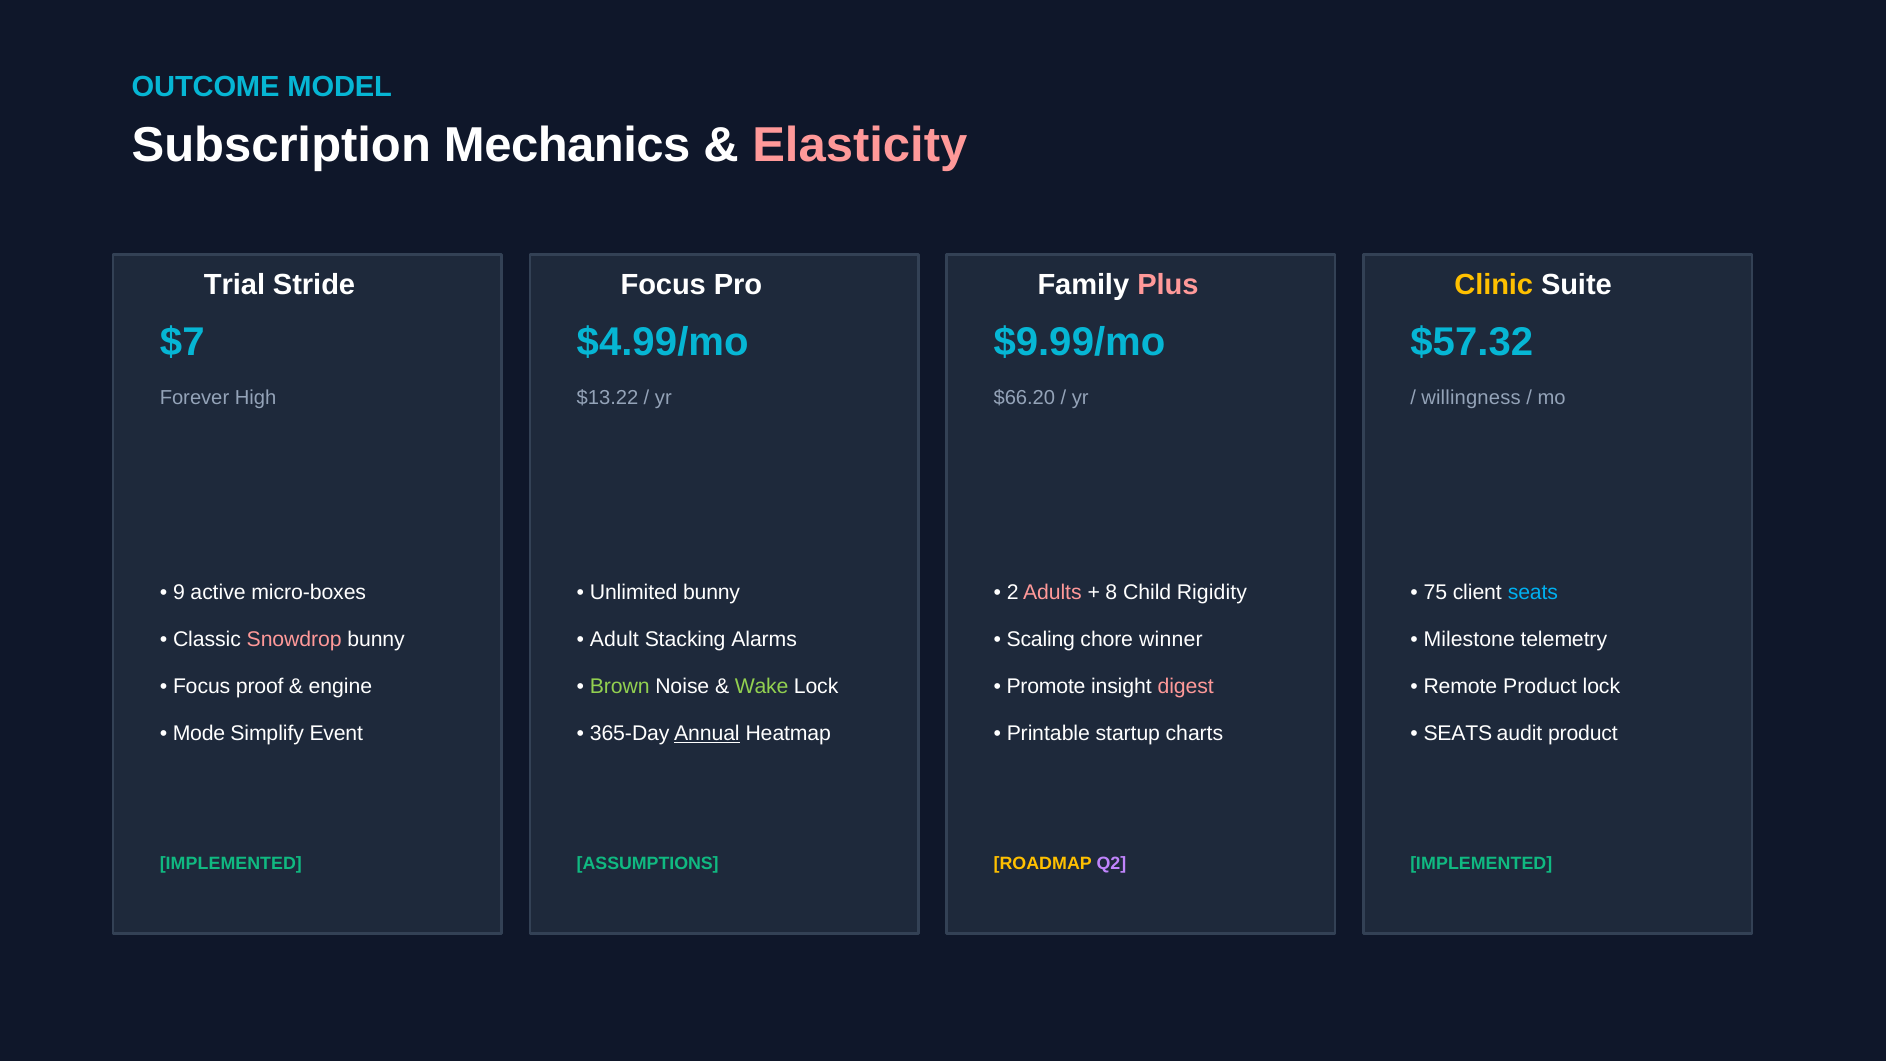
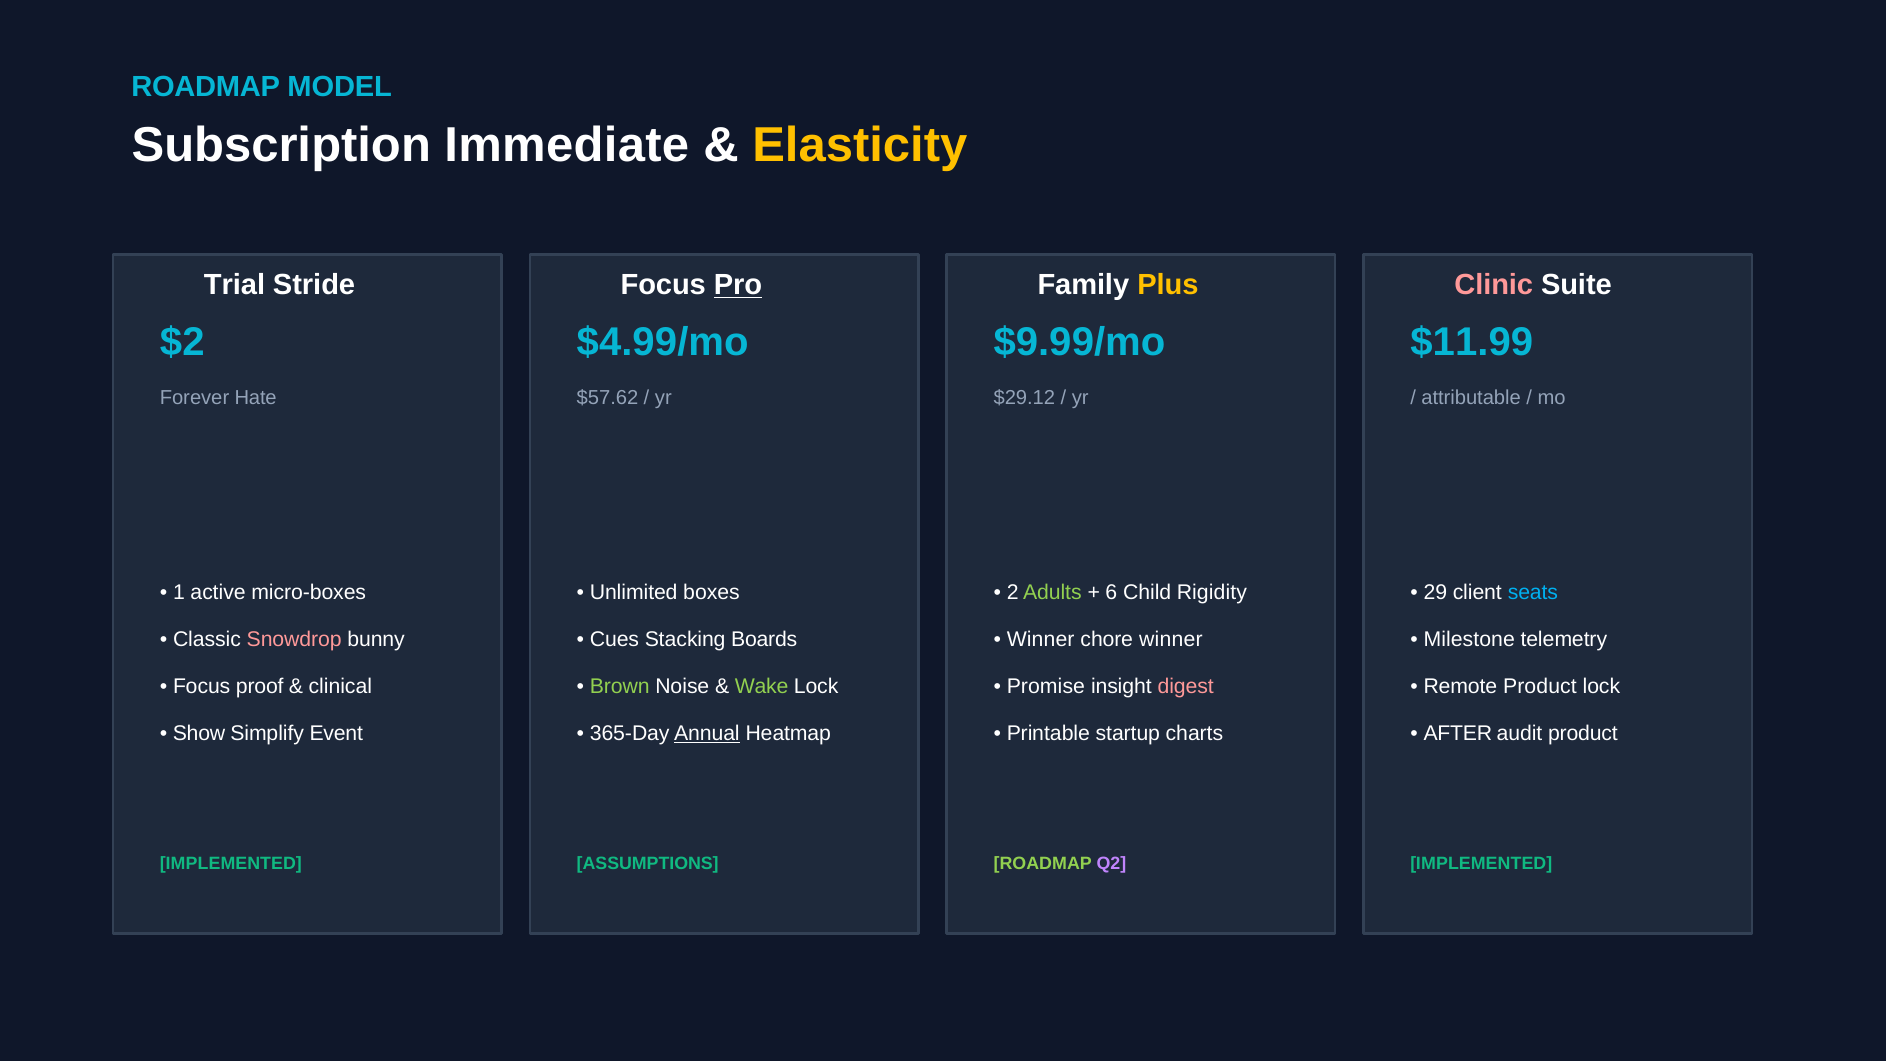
OUTCOME at (206, 87): OUTCOME -> ROADMAP
Mechanics: Mechanics -> Immediate
Elasticity colour: pink -> yellow
Pro underline: none -> present
Plus colour: pink -> yellow
Clinic colour: yellow -> pink
$7: $7 -> $2
$57.32: $57.32 -> $11.99
High: High -> Hate
$13.22: $13.22 -> $57.62
$66.20: $66.20 -> $29.12
willingness: willingness -> attributable
9: 9 -> 1
Unlimited bunny: bunny -> boxes
Adults colour: pink -> light green
8: 8 -> 6
75: 75 -> 29
Adult: Adult -> Cues
Alarms: Alarms -> Boards
Scaling at (1041, 639): Scaling -> Winner
engine: engine -> clinical
Promote: Promote -> Promise
Mode: Mode -> Show
SEATS at (1458, 734): SEATS -> AFTER
ROADMAP at (1043, 863) colour: yellow -> light green
